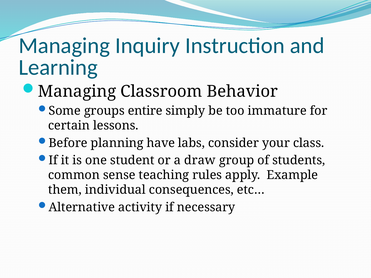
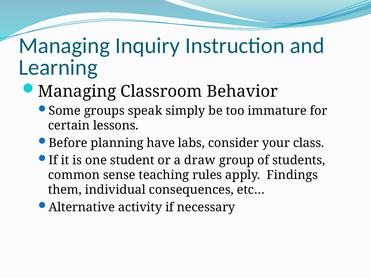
entire: entire -> speak
Example: Example -> Findings
